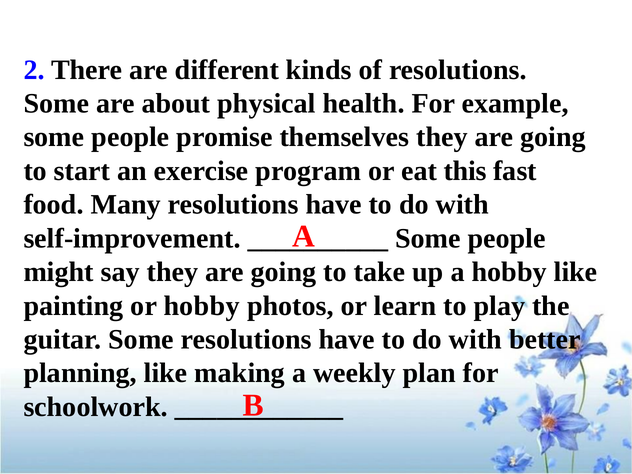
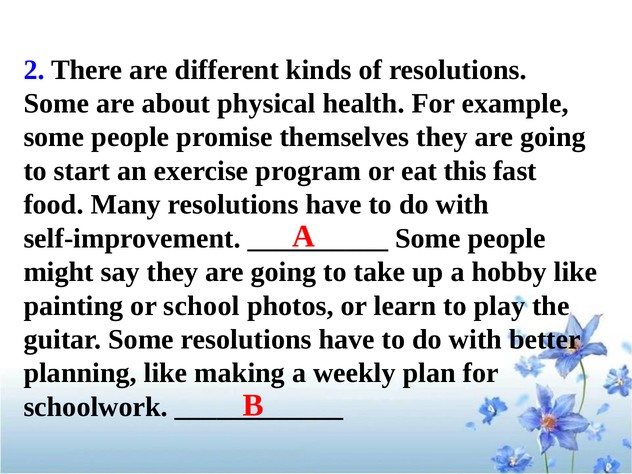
or hobby: hobby -> school
